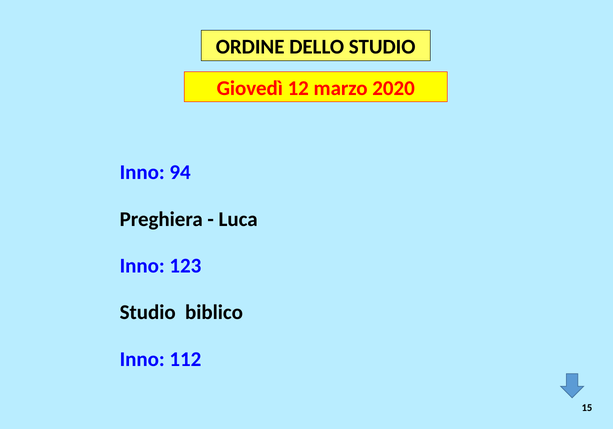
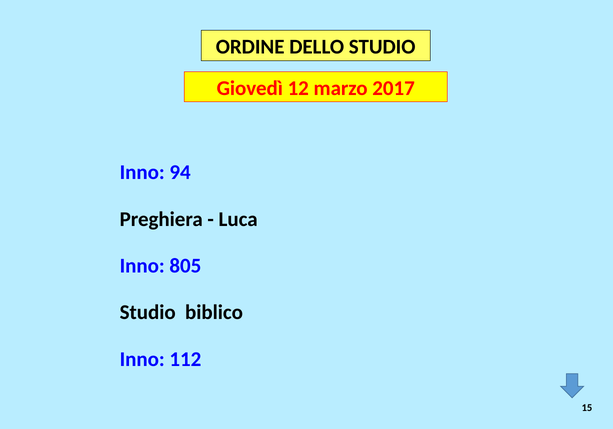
2020: 2020 -> 2017
123: 123 -> 805
